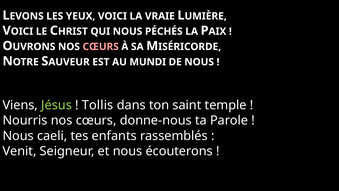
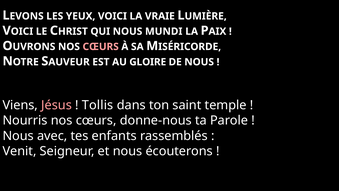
PÉCHÉS: PÉCHÉS -> MUNDI
MUNDI: MUNDI -> GLOIRE
Jésus colour: light green -> pink
caeli: caeli -> avec
